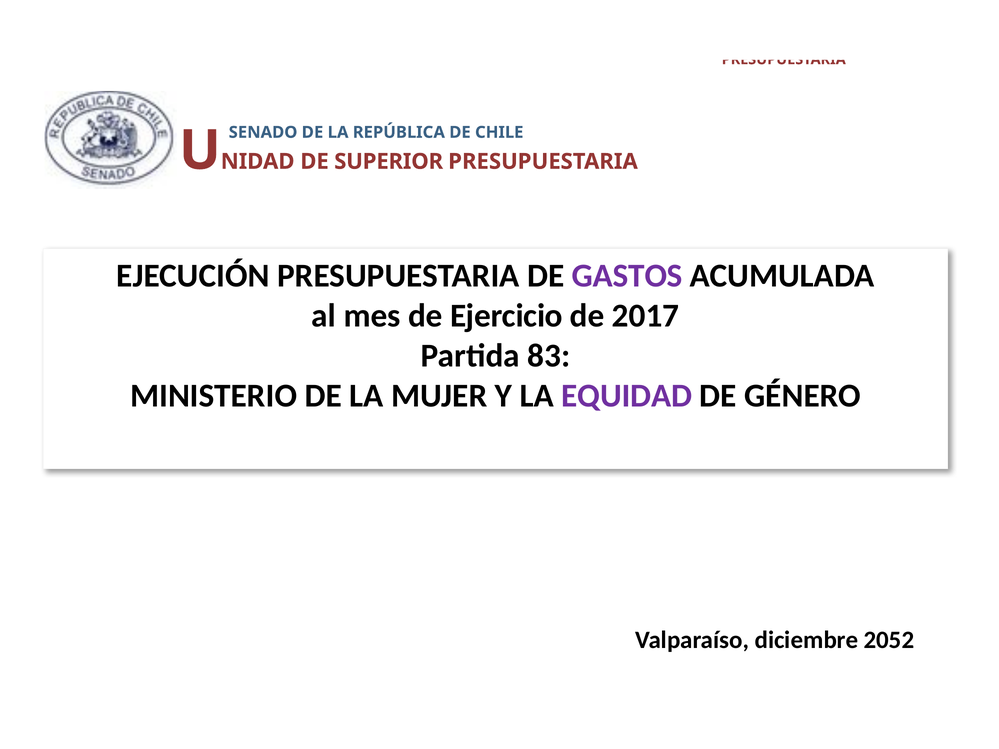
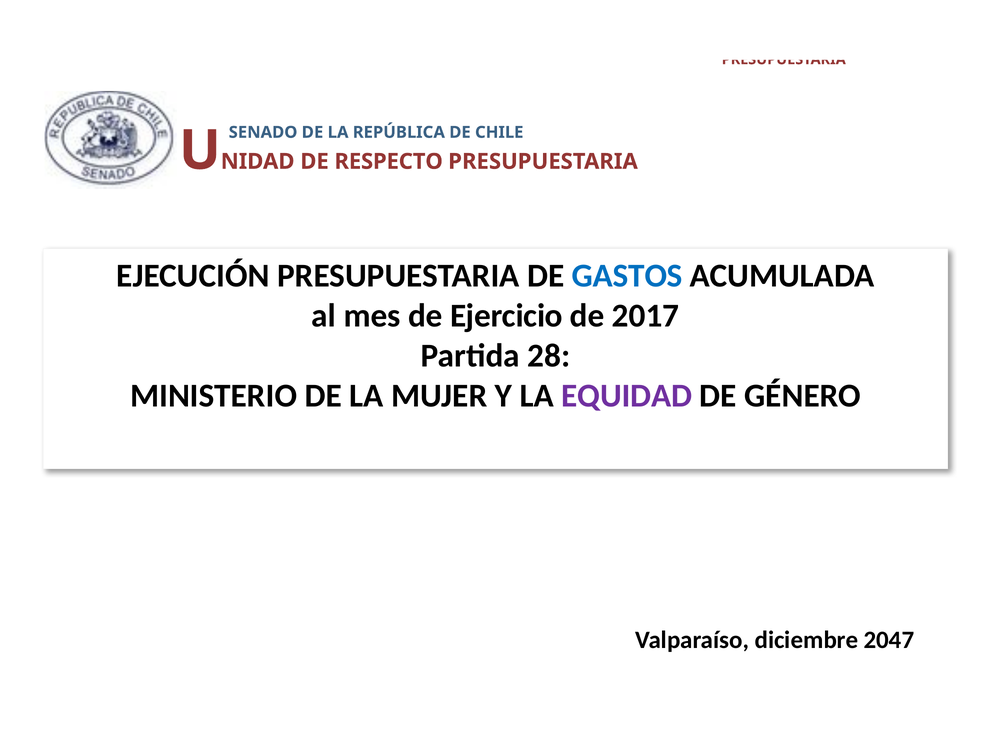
SUPERIOR: SUPERIOR -> RESPECTO
GASTOS colour: purple -> blue
83: 83 -> 28
2052: 2052 -> 2047
